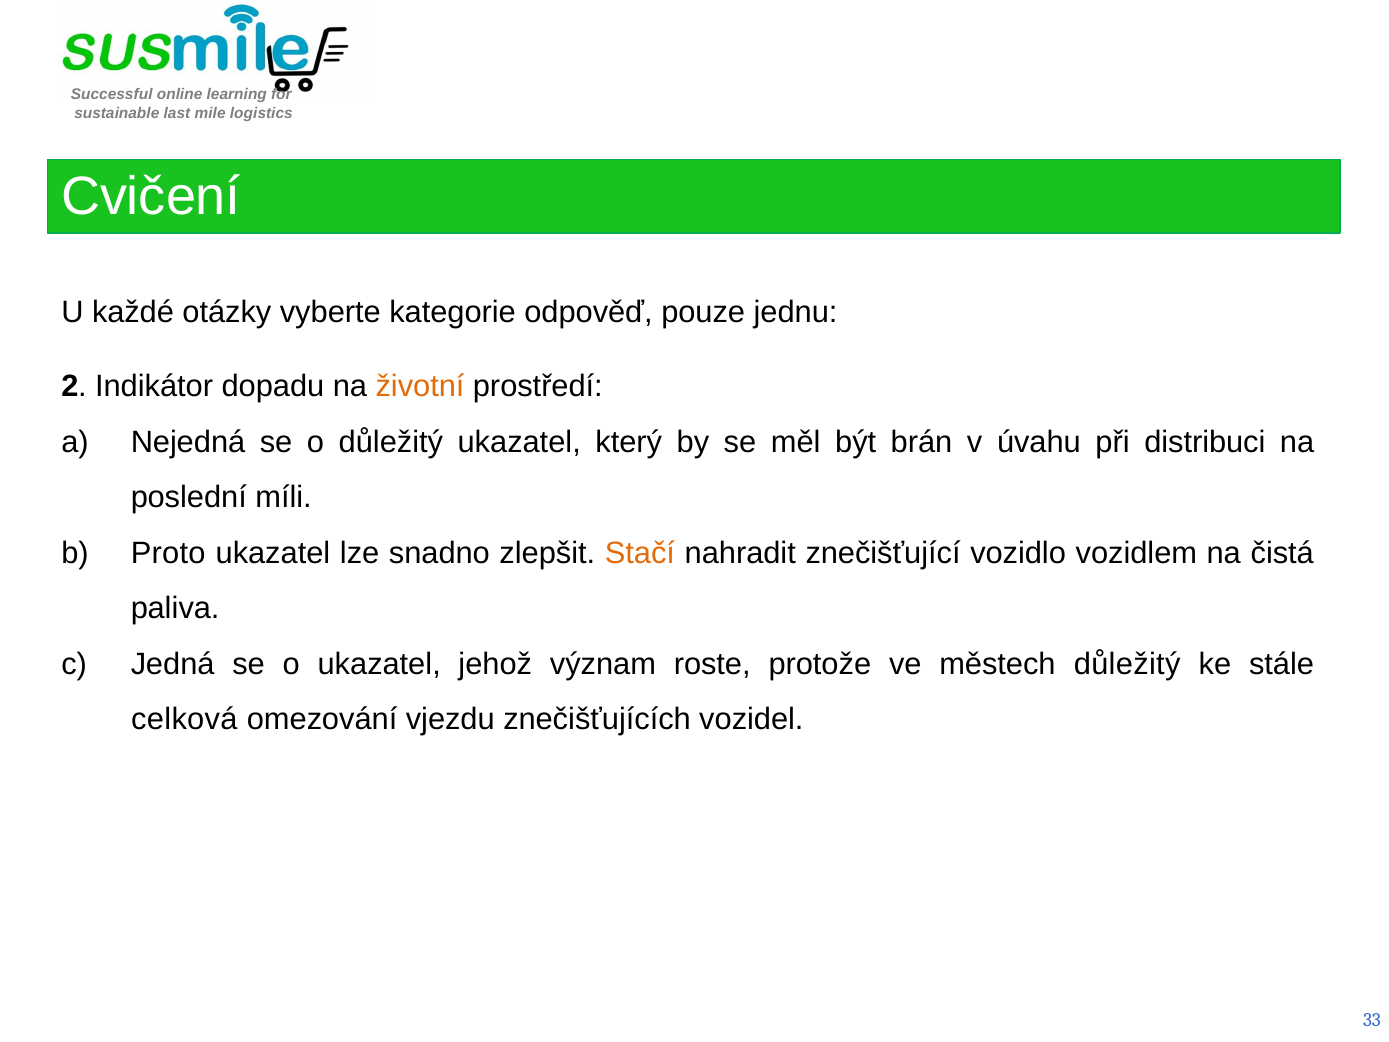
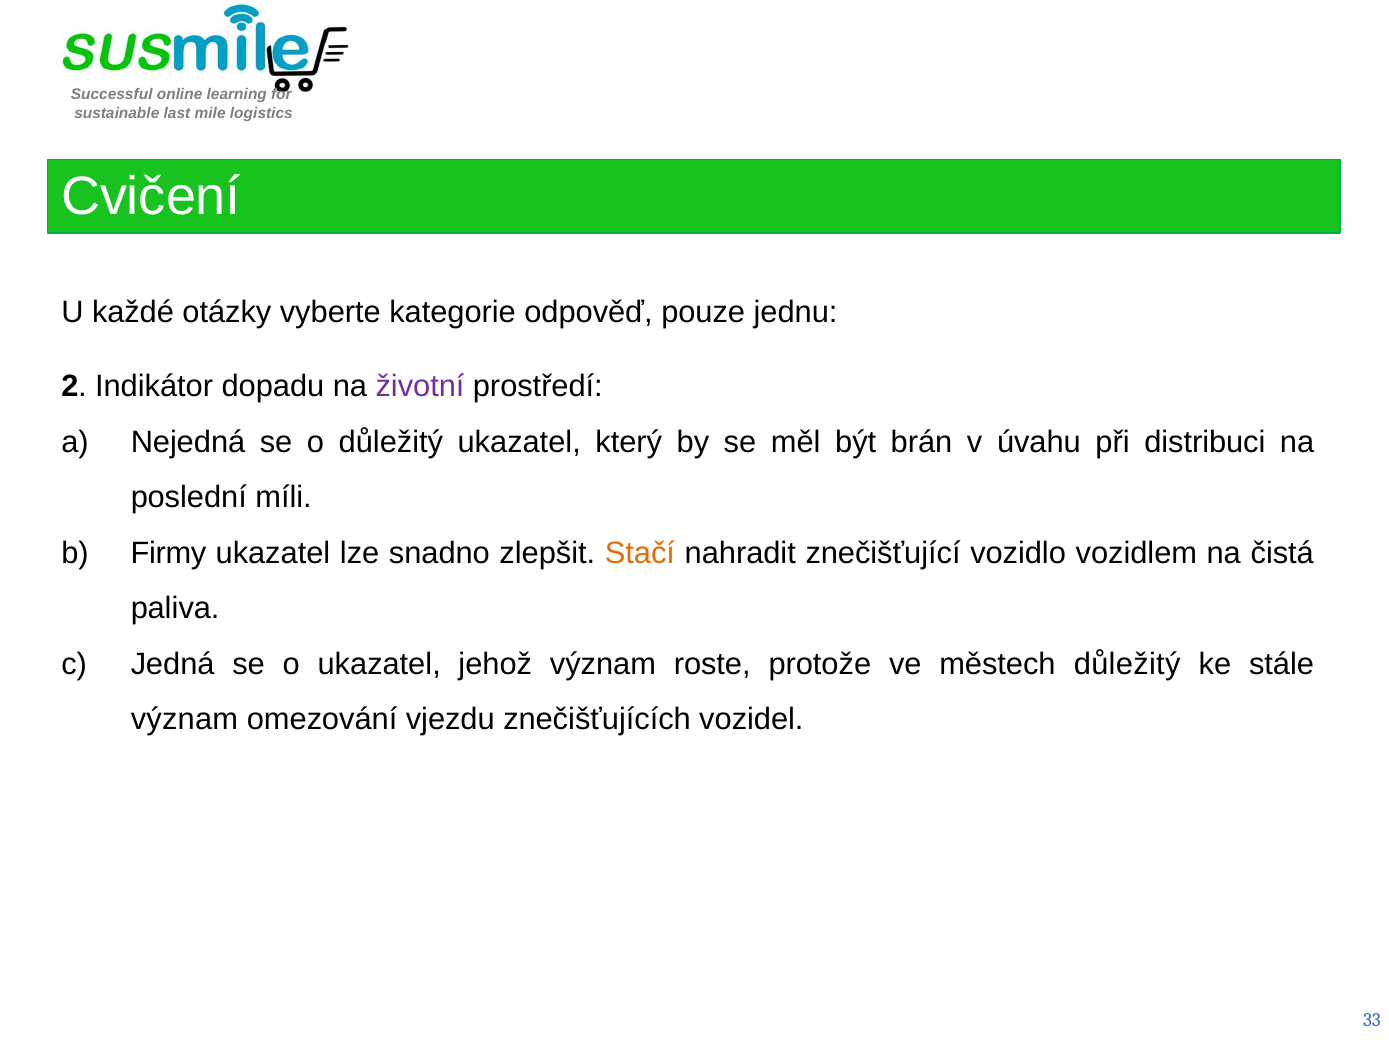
životní colour: orange -> purple
Proto: Proto -> Firmy
celková at (184, 719): celková -> význam
